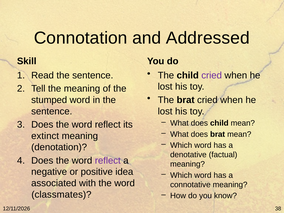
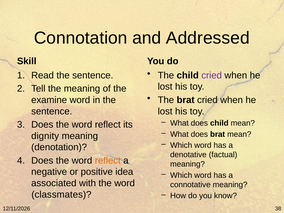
stumped: stumped -> examine
extinct: extinct -> dignity
reflect at (108, 160) colour: purple -> orange
